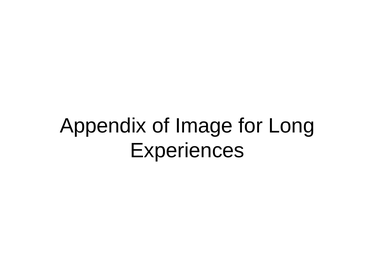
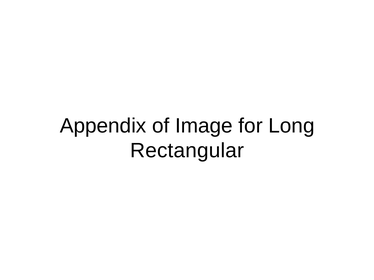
Experiences: Experiences -> Rectangular
